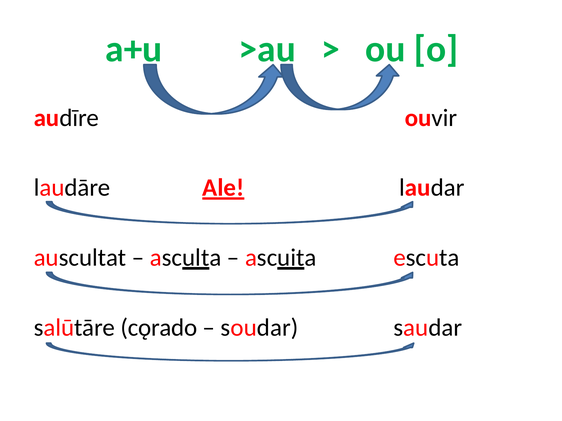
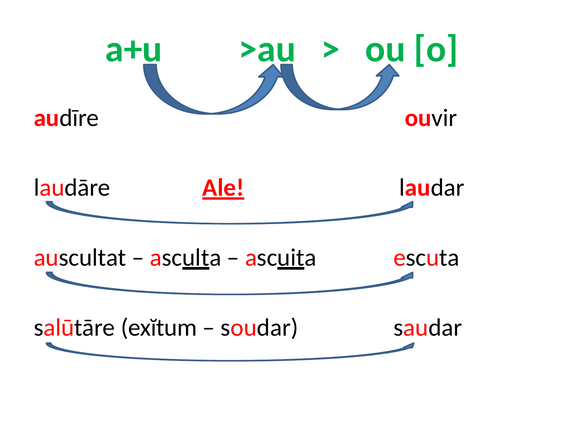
cǫrado: cǫrado -> exĭtum
